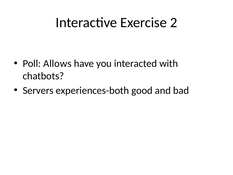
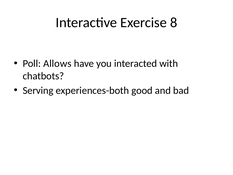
2: 2 -> 8
Servers: Servers -> Serving
